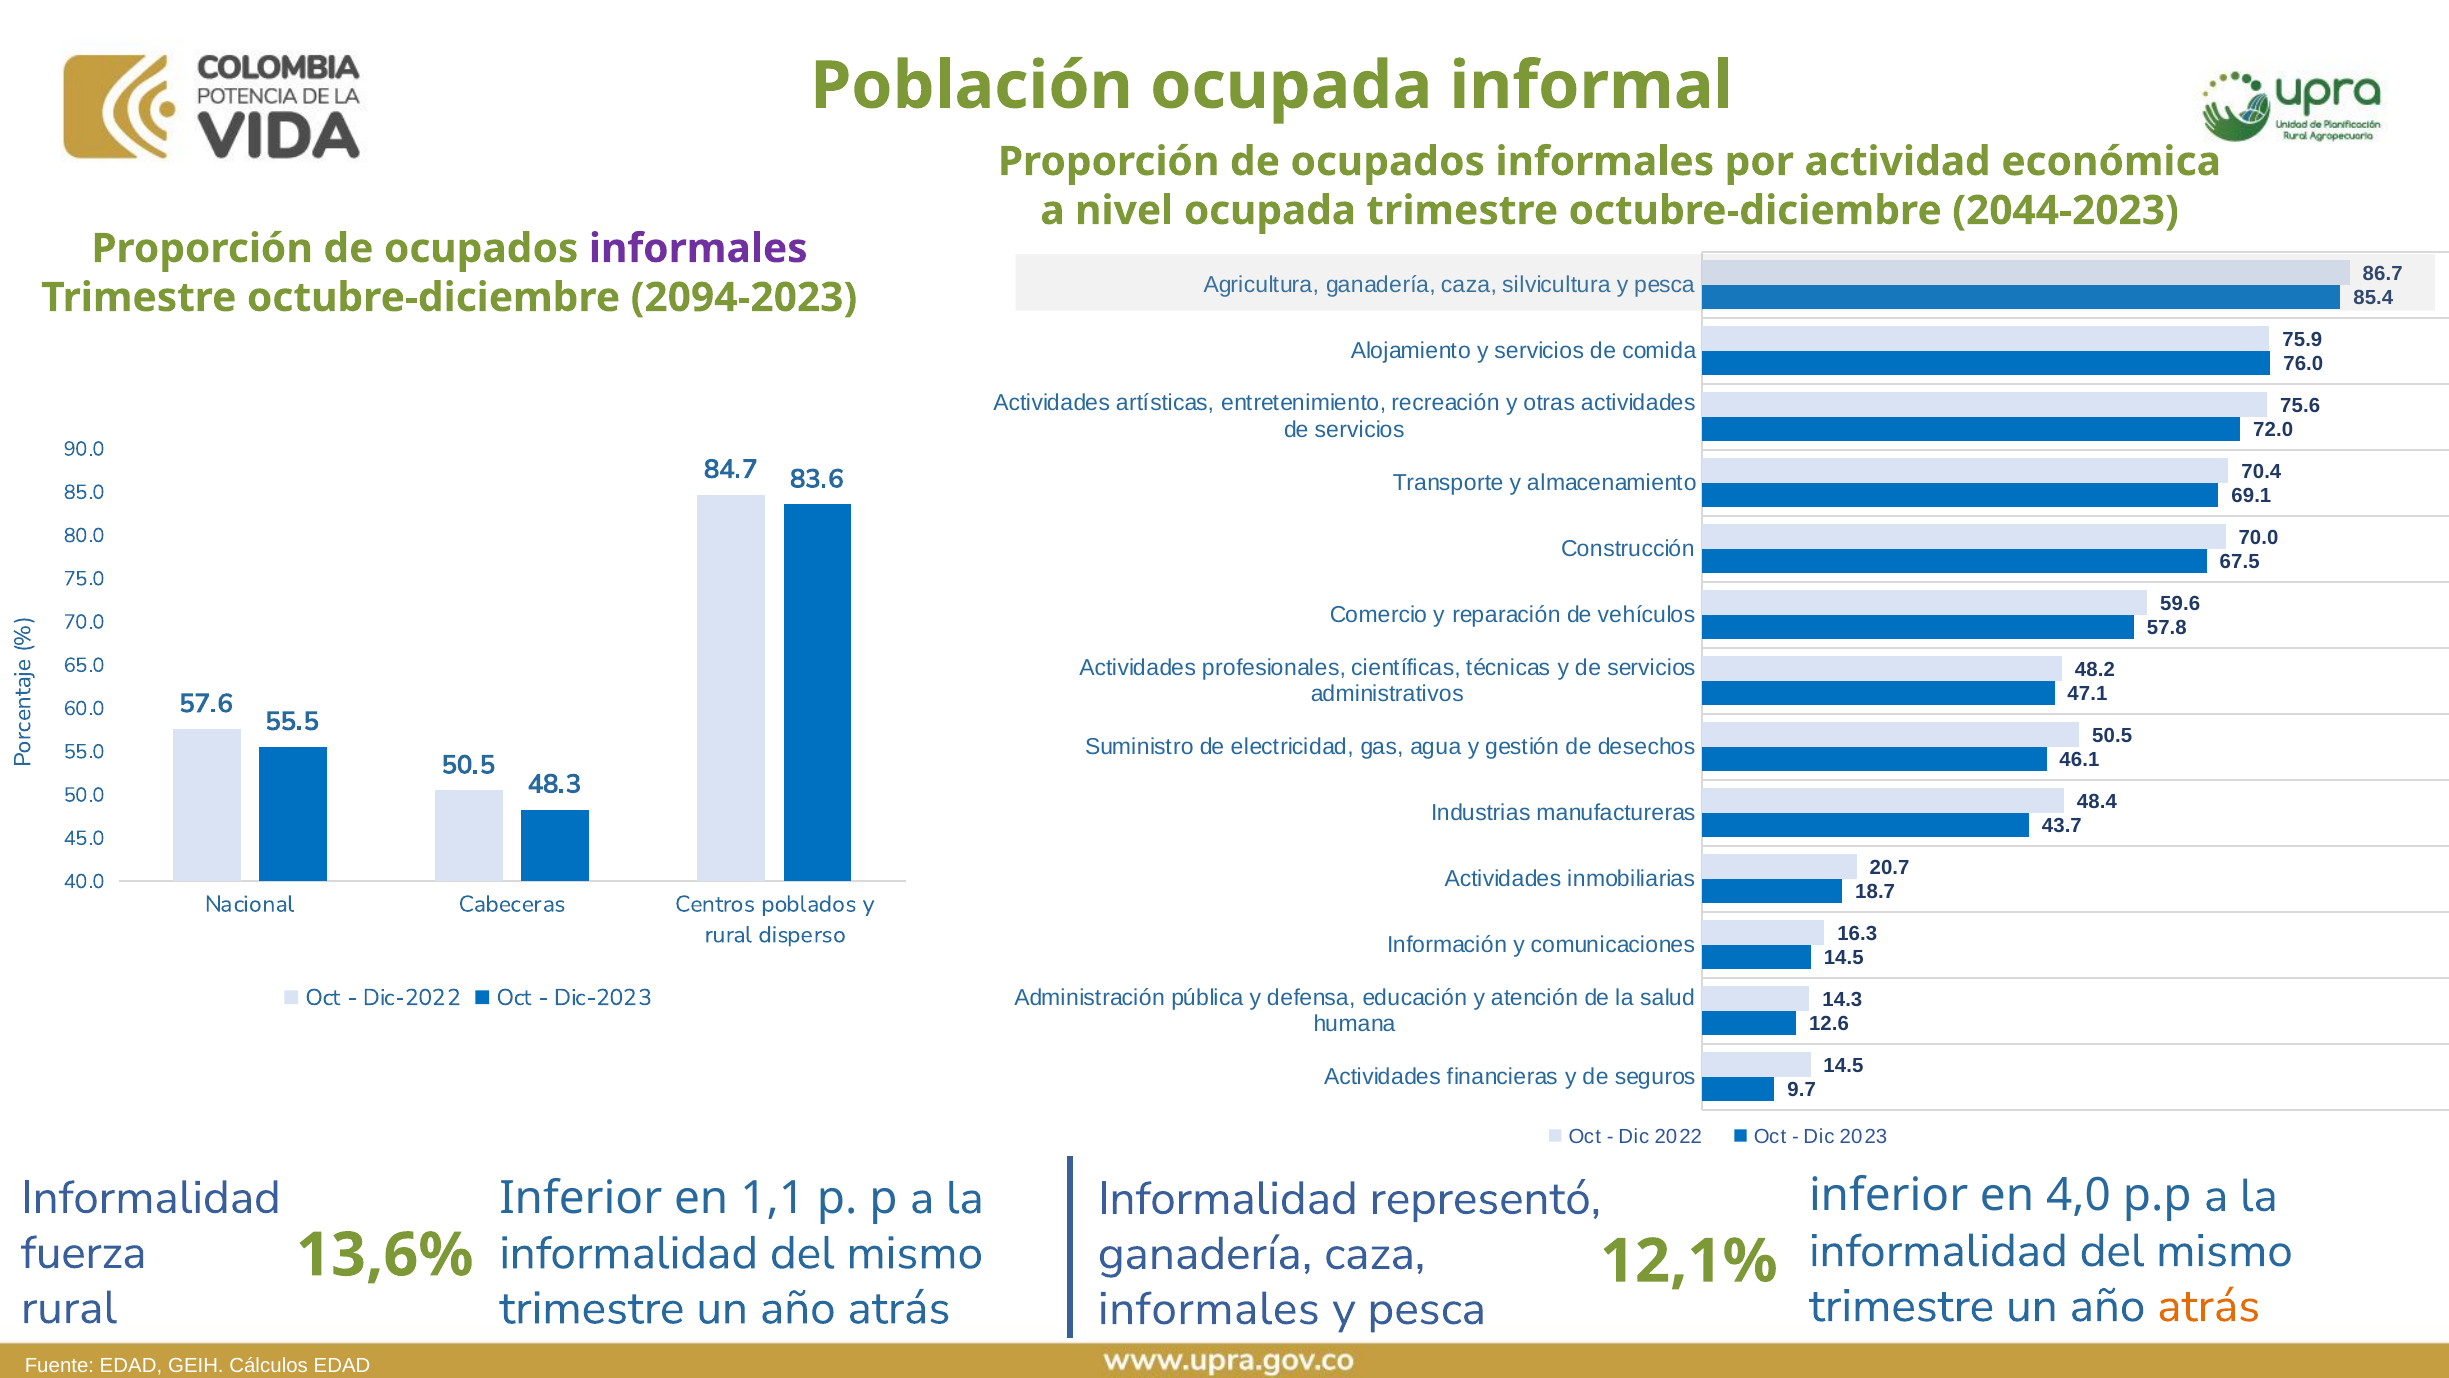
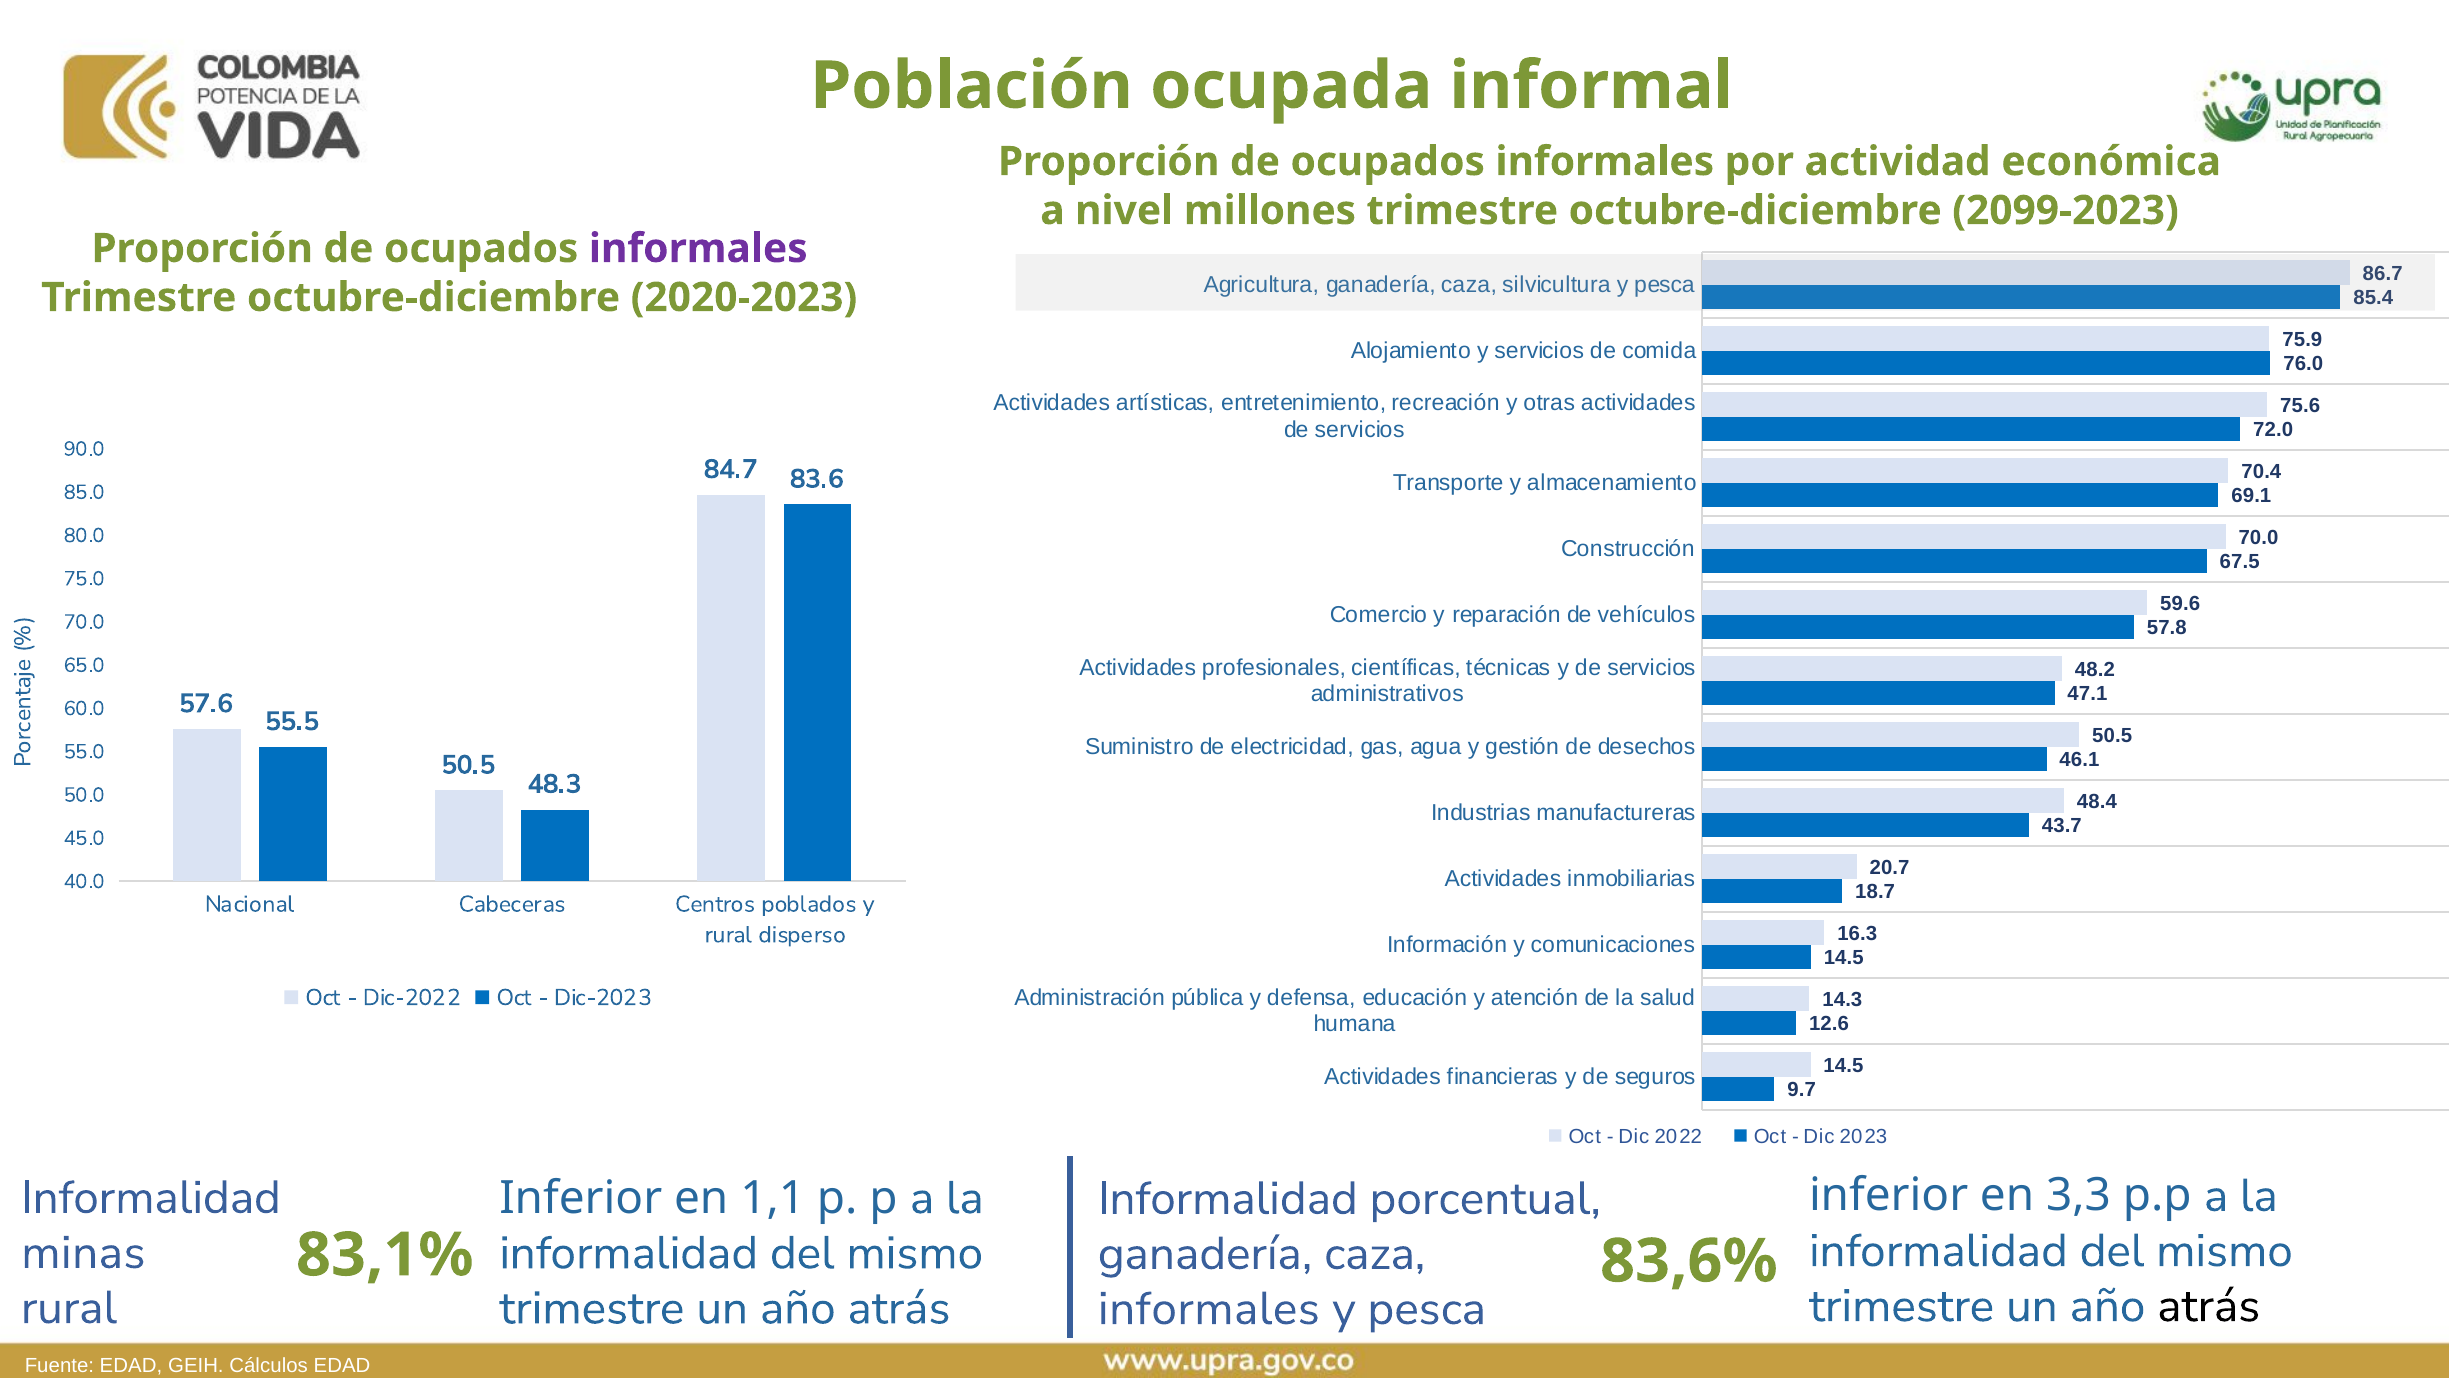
nivel ocupada: ocupada -> millones
2044-2023: 2044-2023 -> 2099-2023
2094-2023: 2094-2023 -> 2020-2023
representó: representó -> porcentual
4,0: 4,0 -> 3,3
fuerza: fuerza -> minas
13,6%: 13,6% -> 83,1%
12,1%: 12,1% -> 83,6%
atrás at (2209, 1306) colour: orange -> black
